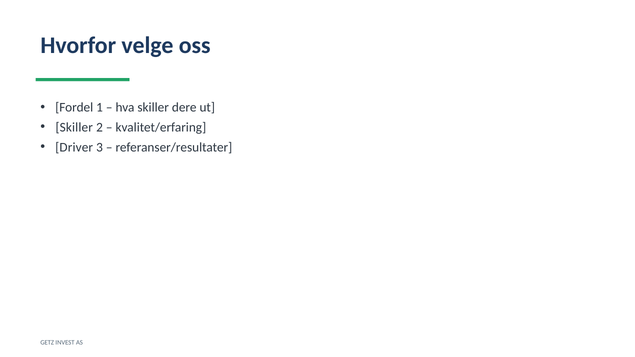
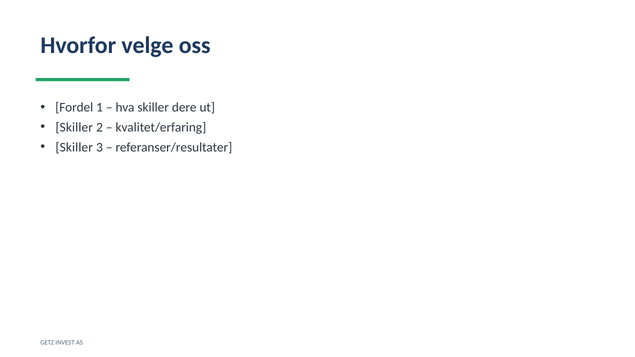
Driver at (74, 147): Driver -> Skiller
